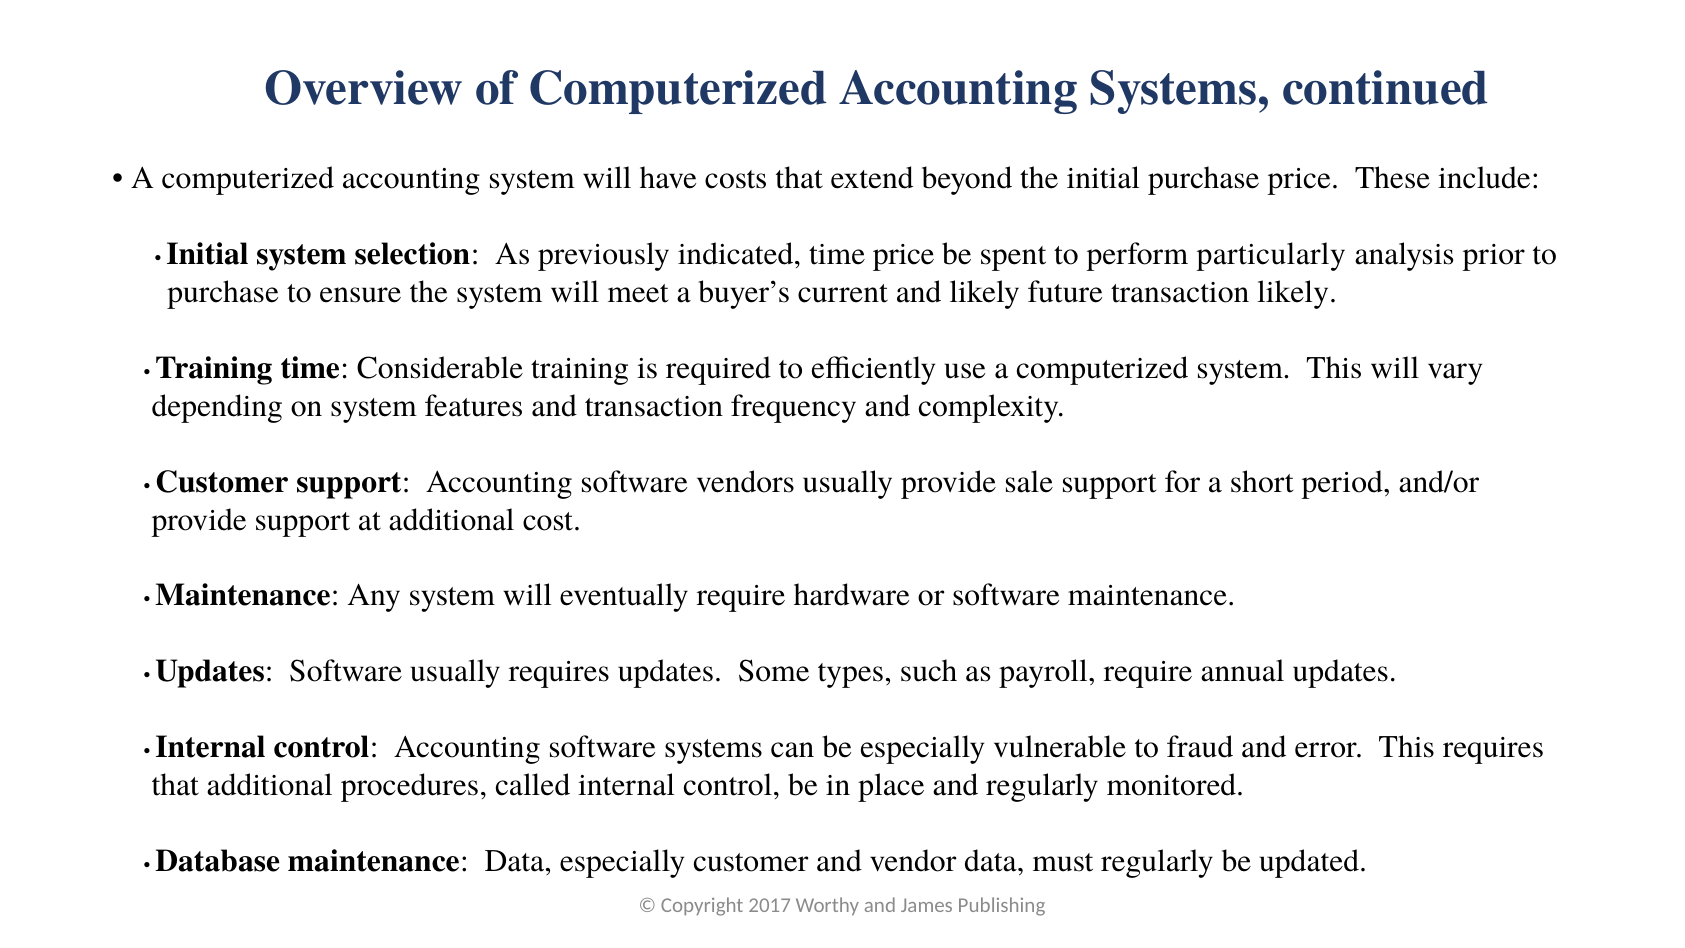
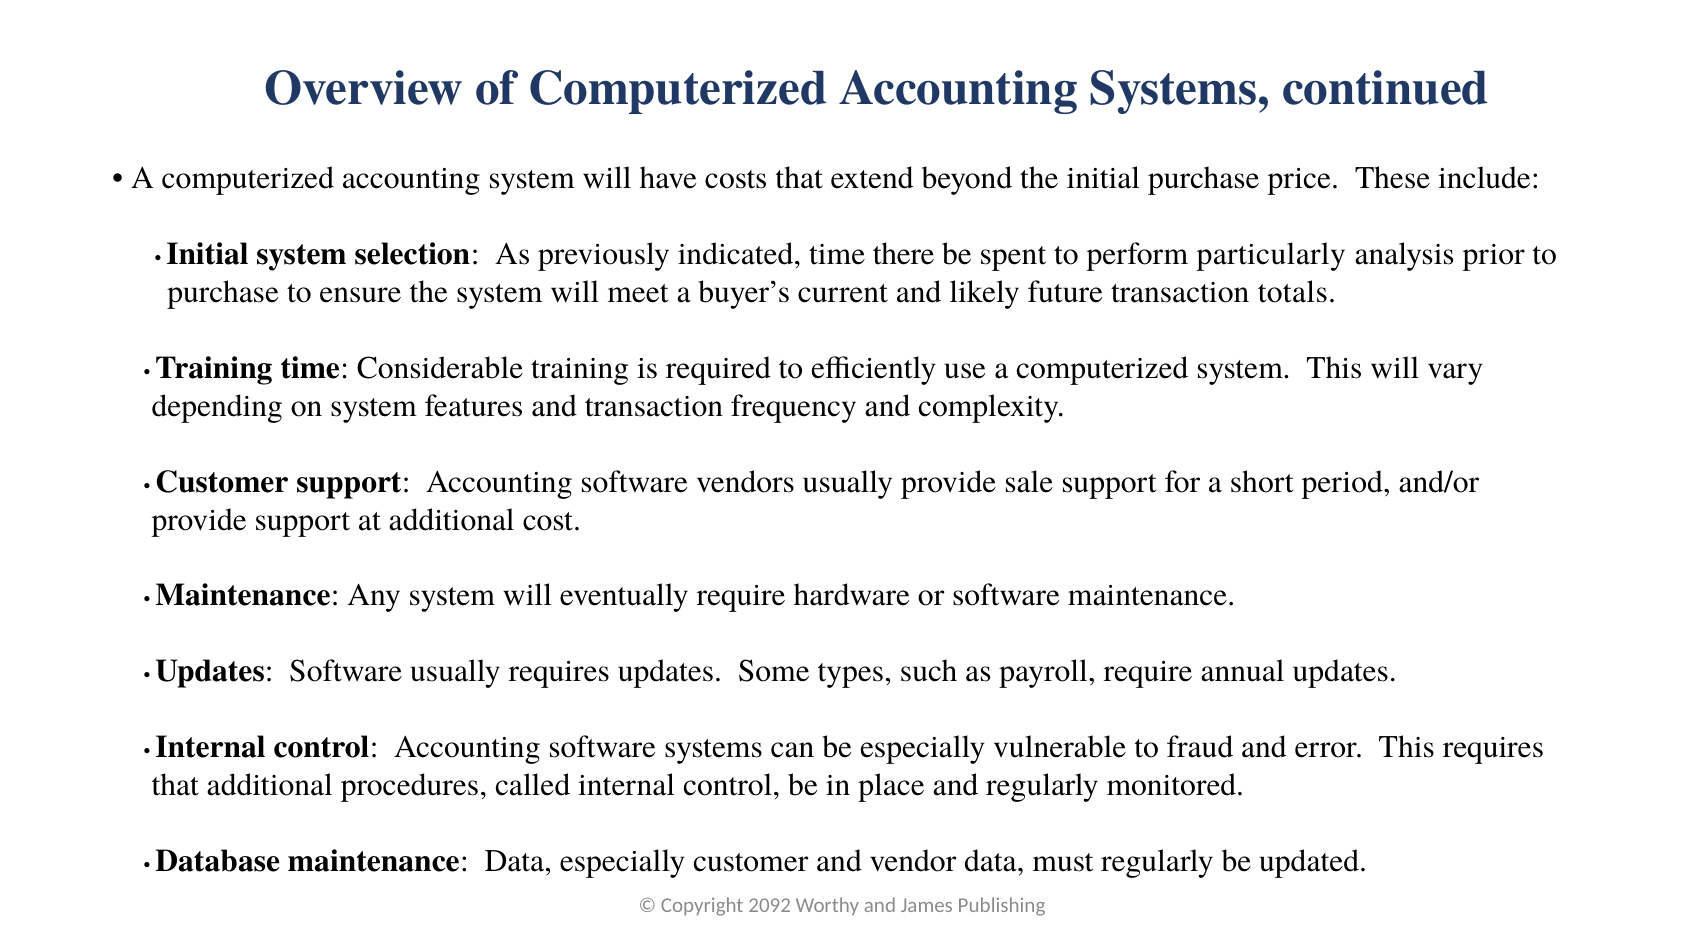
time price: price -> there
transaction likely: likely -> totals
2017: 2017 -> 2092
